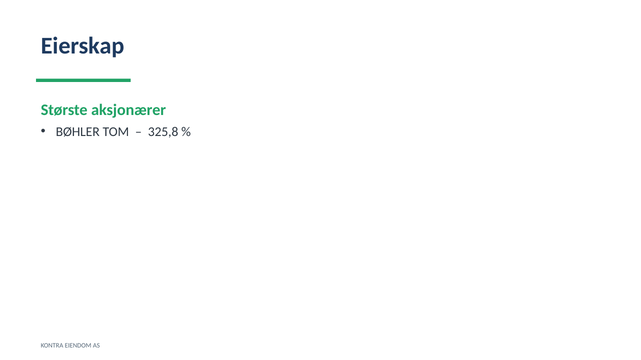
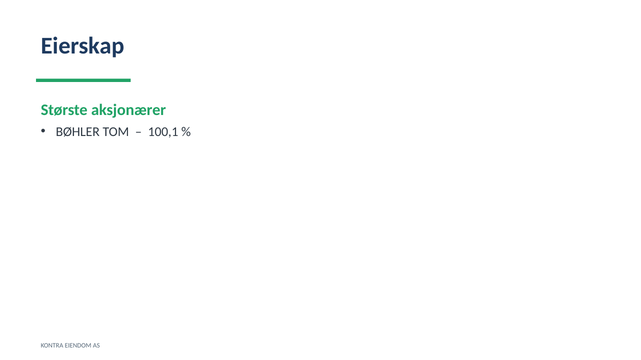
325,8: 325,8 -> 100,1
